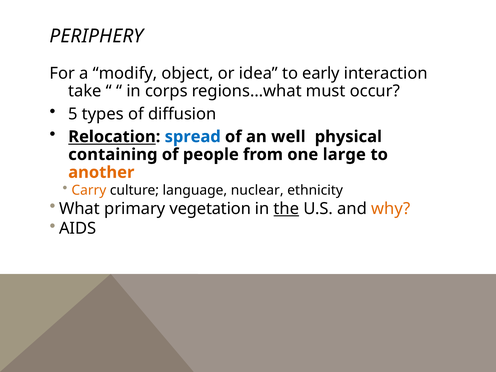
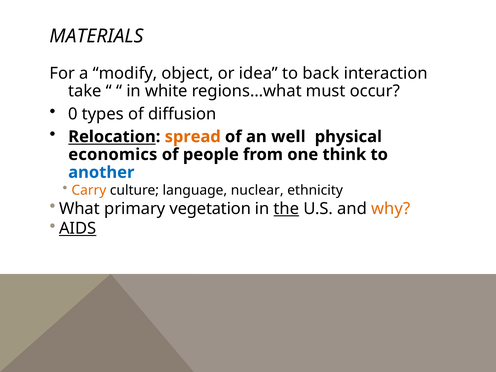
PERIPHERY: PERIPHERY -> MATERIALS
early: early -> back
corps: corps -> white
5: 5 -> 0
spread colour: blue -> orange
containing: containing -> economics
large: large -> think
another colour: orange -> blue
AIDS underline: none -> present
